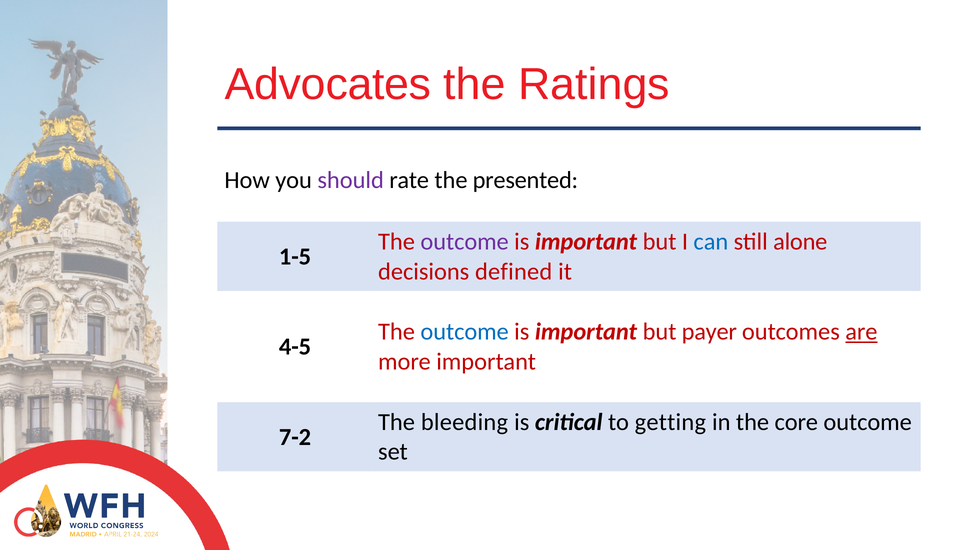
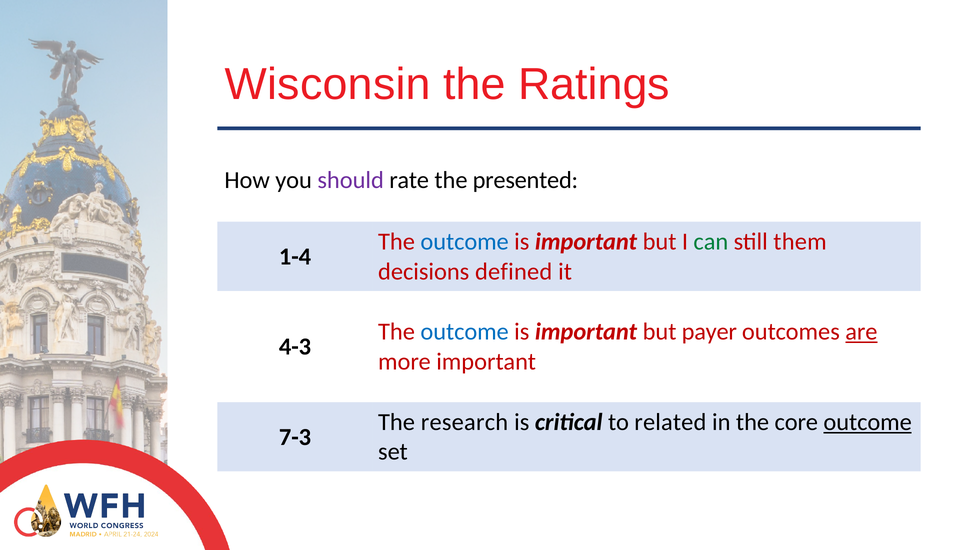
Advocates: Advocates -> Wisconsin
outcome at (465, 241) colour: purple -> blue
can colour: blue -> green
alone: alone -> them
1-5: 1-5 -> 1-4
4-5: 4-5 -> 4-3
bleeding: bleeding -> research
getting: getting -> related
outcome at (868, 422) underline: none -> present
7-2: 7-2 -> 7-3
